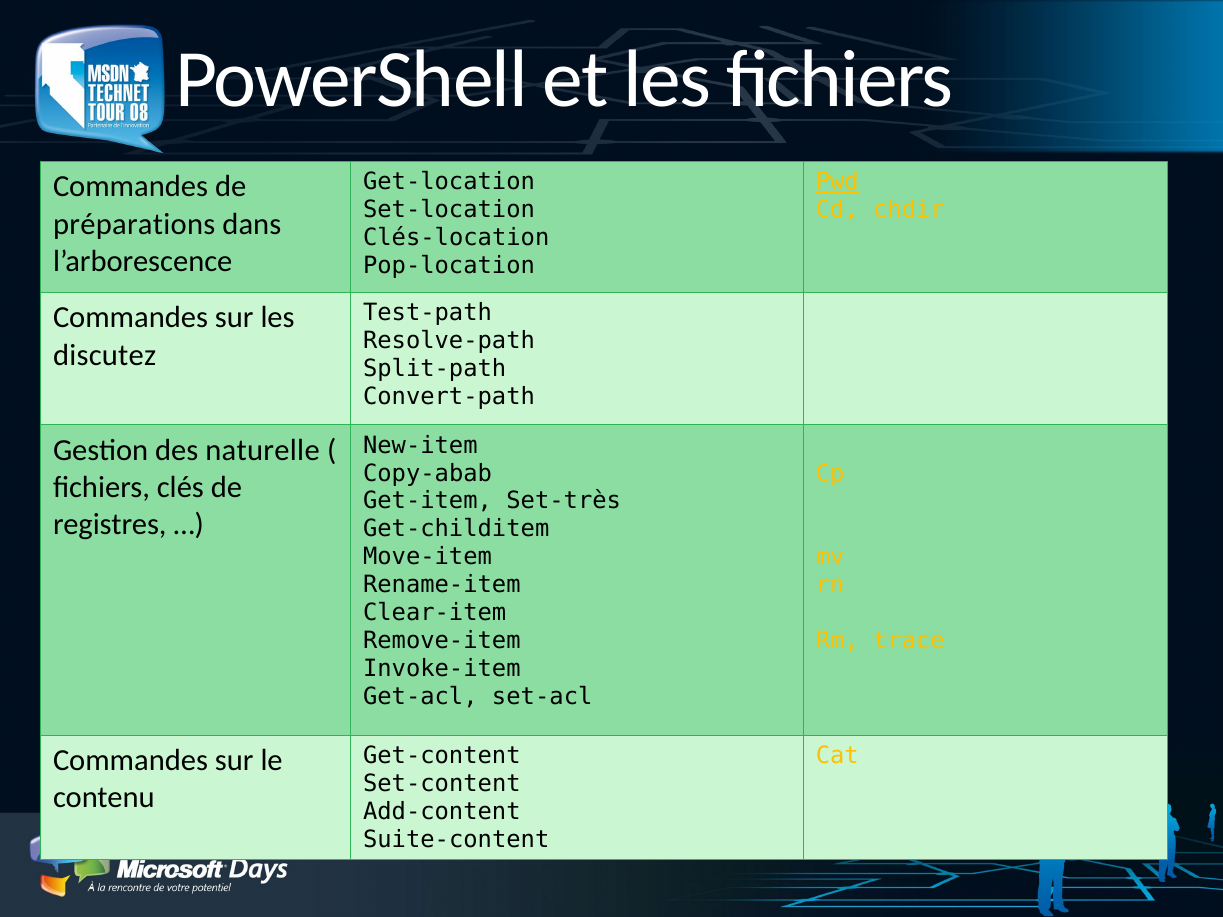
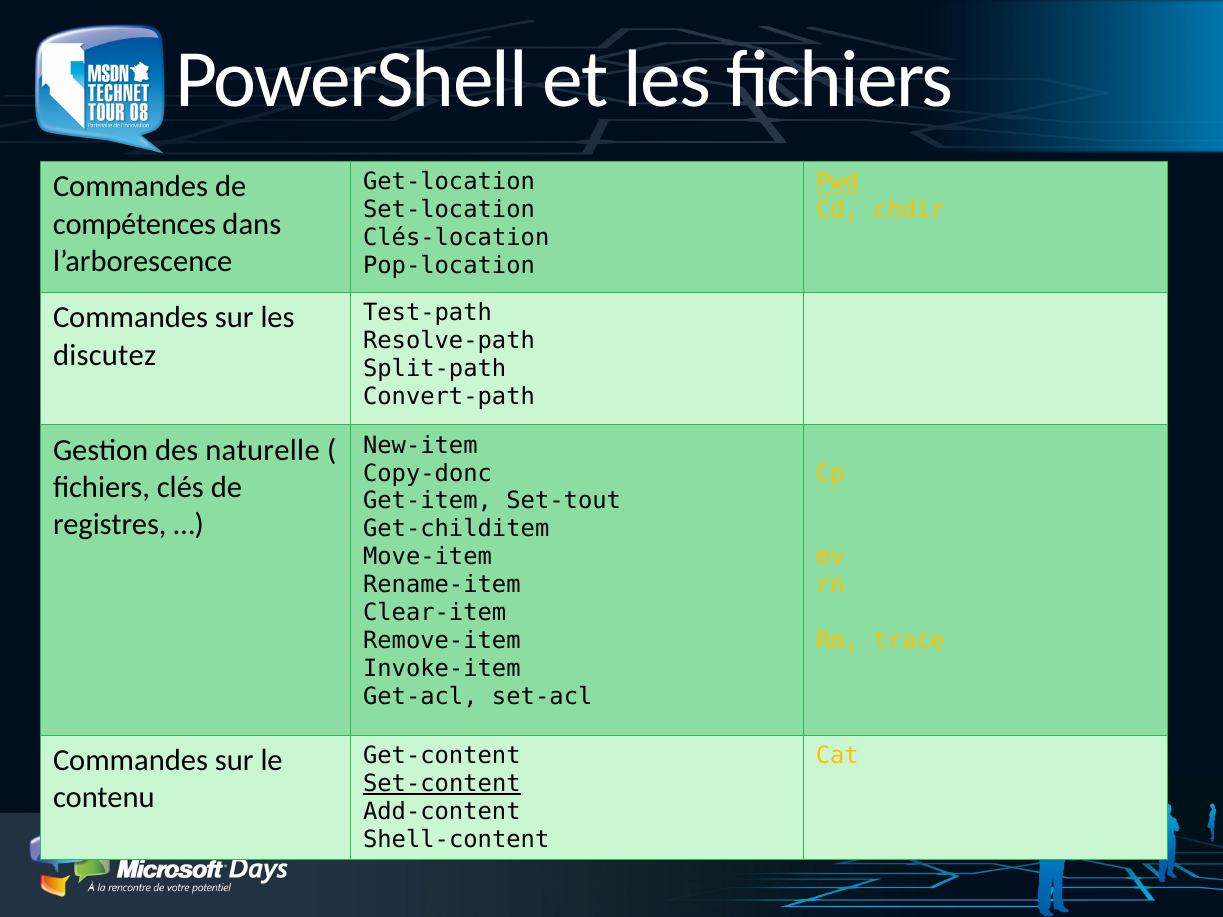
préparations: préparations -> compétences
Copy-abab: Copy-abab -> Copy-donc
Set-très: Set-très -> Set-tout
Set-content underline: none -> present
Suite-content: Suite-content -> Shell-content
